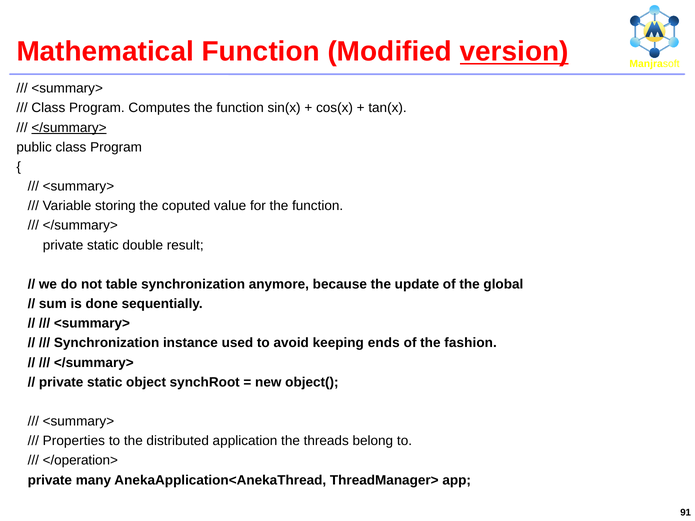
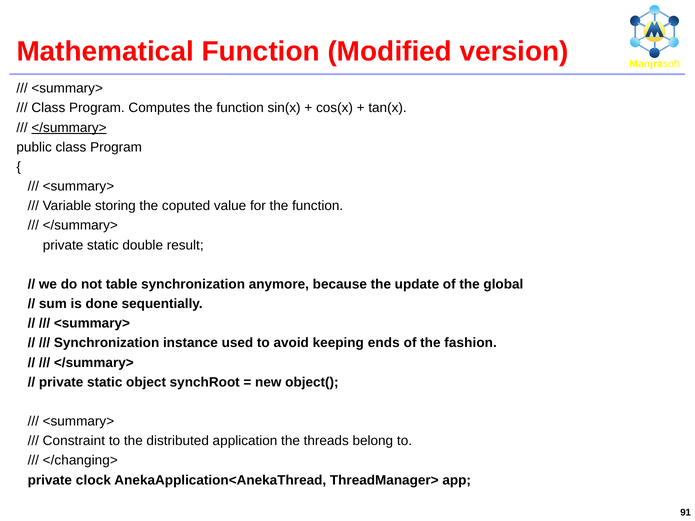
version underline: present -> none
Properties: Properties -> Constraint
</operation>: </operation> -> </changing>
many: many -> clock
